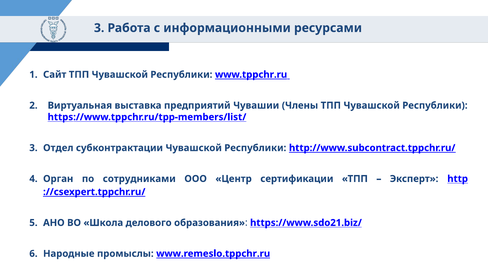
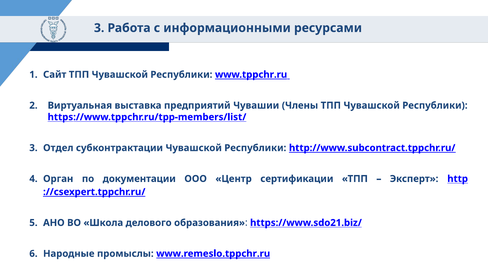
сотрудниками: сотрудниками -> документации
